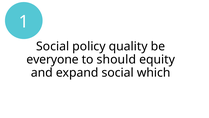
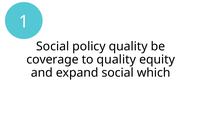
everyone: everyone -> coverage
to should: should -> quality
